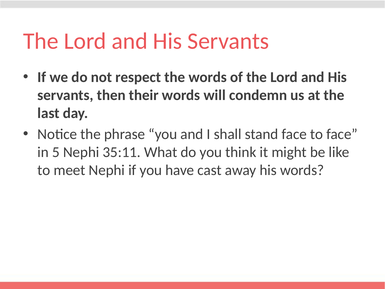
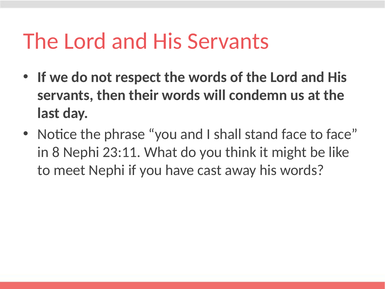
5: 5 -> 8
35:11: 35:11 -> 23:11
